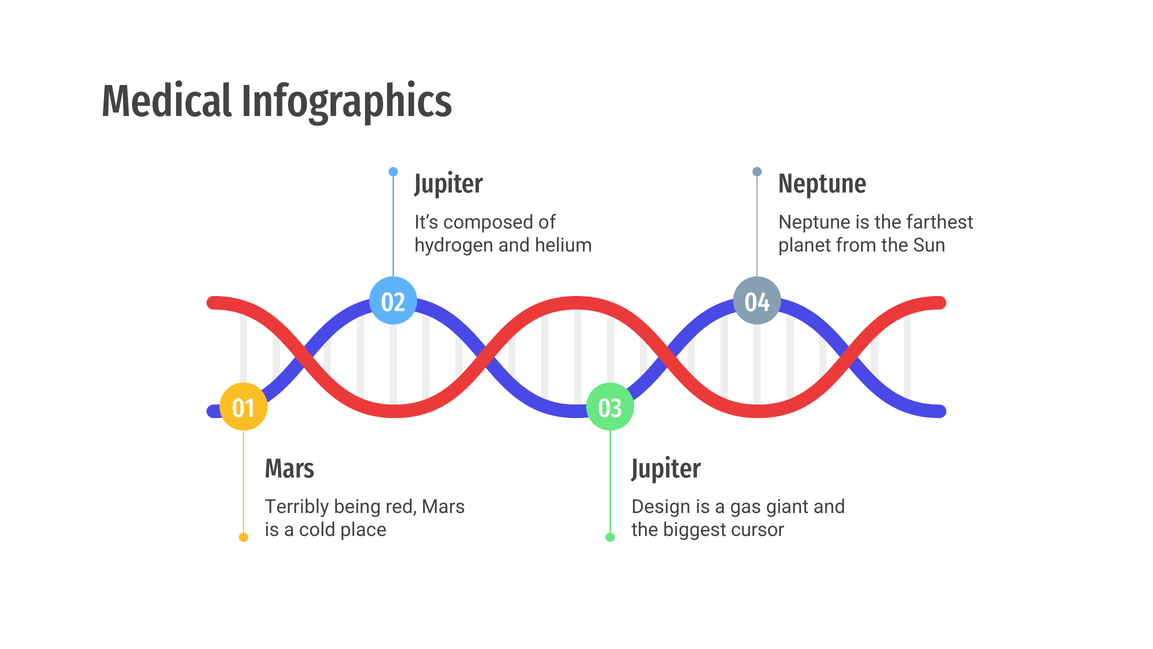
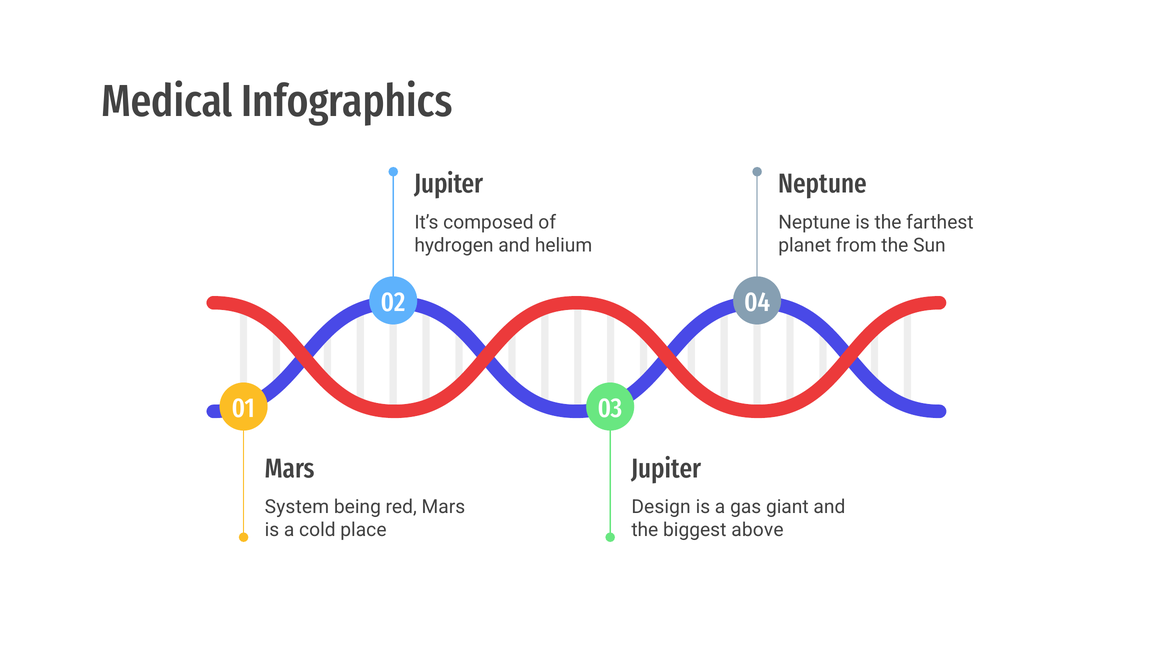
Terribly: Terribly -> System
cursor: cursor -> above
